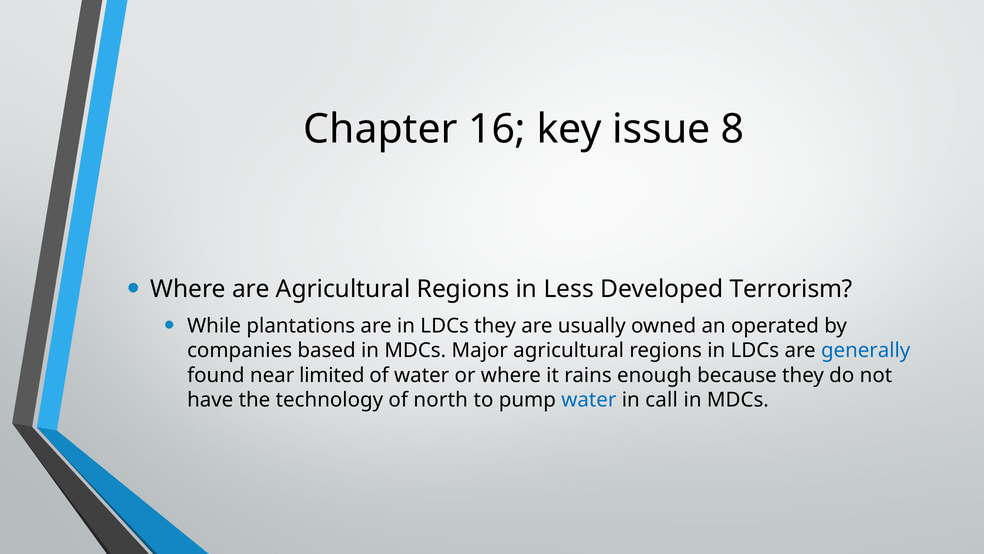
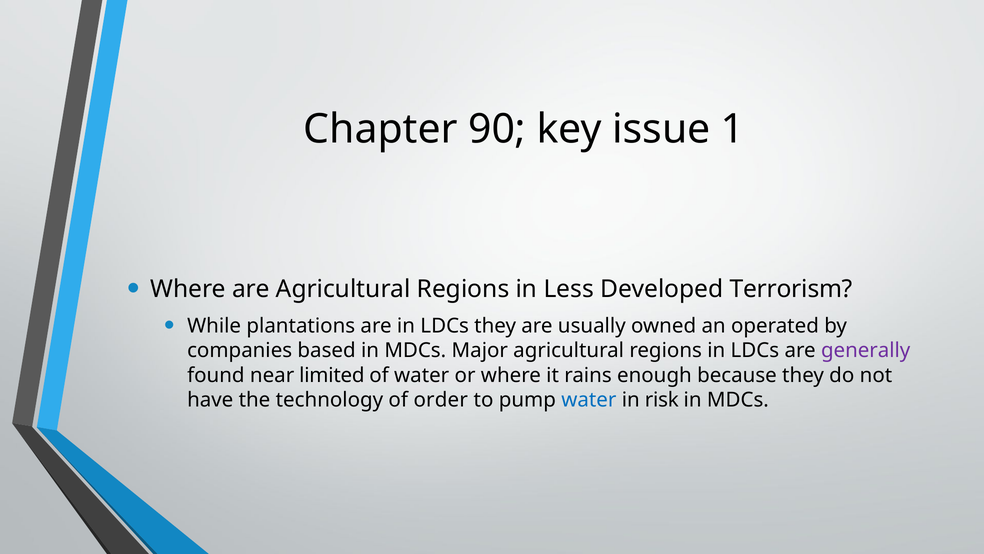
16: 16 -> 90
8: 8 -> 1
generally colour: blue -> purple
north: north -> order
call: call -> risk
